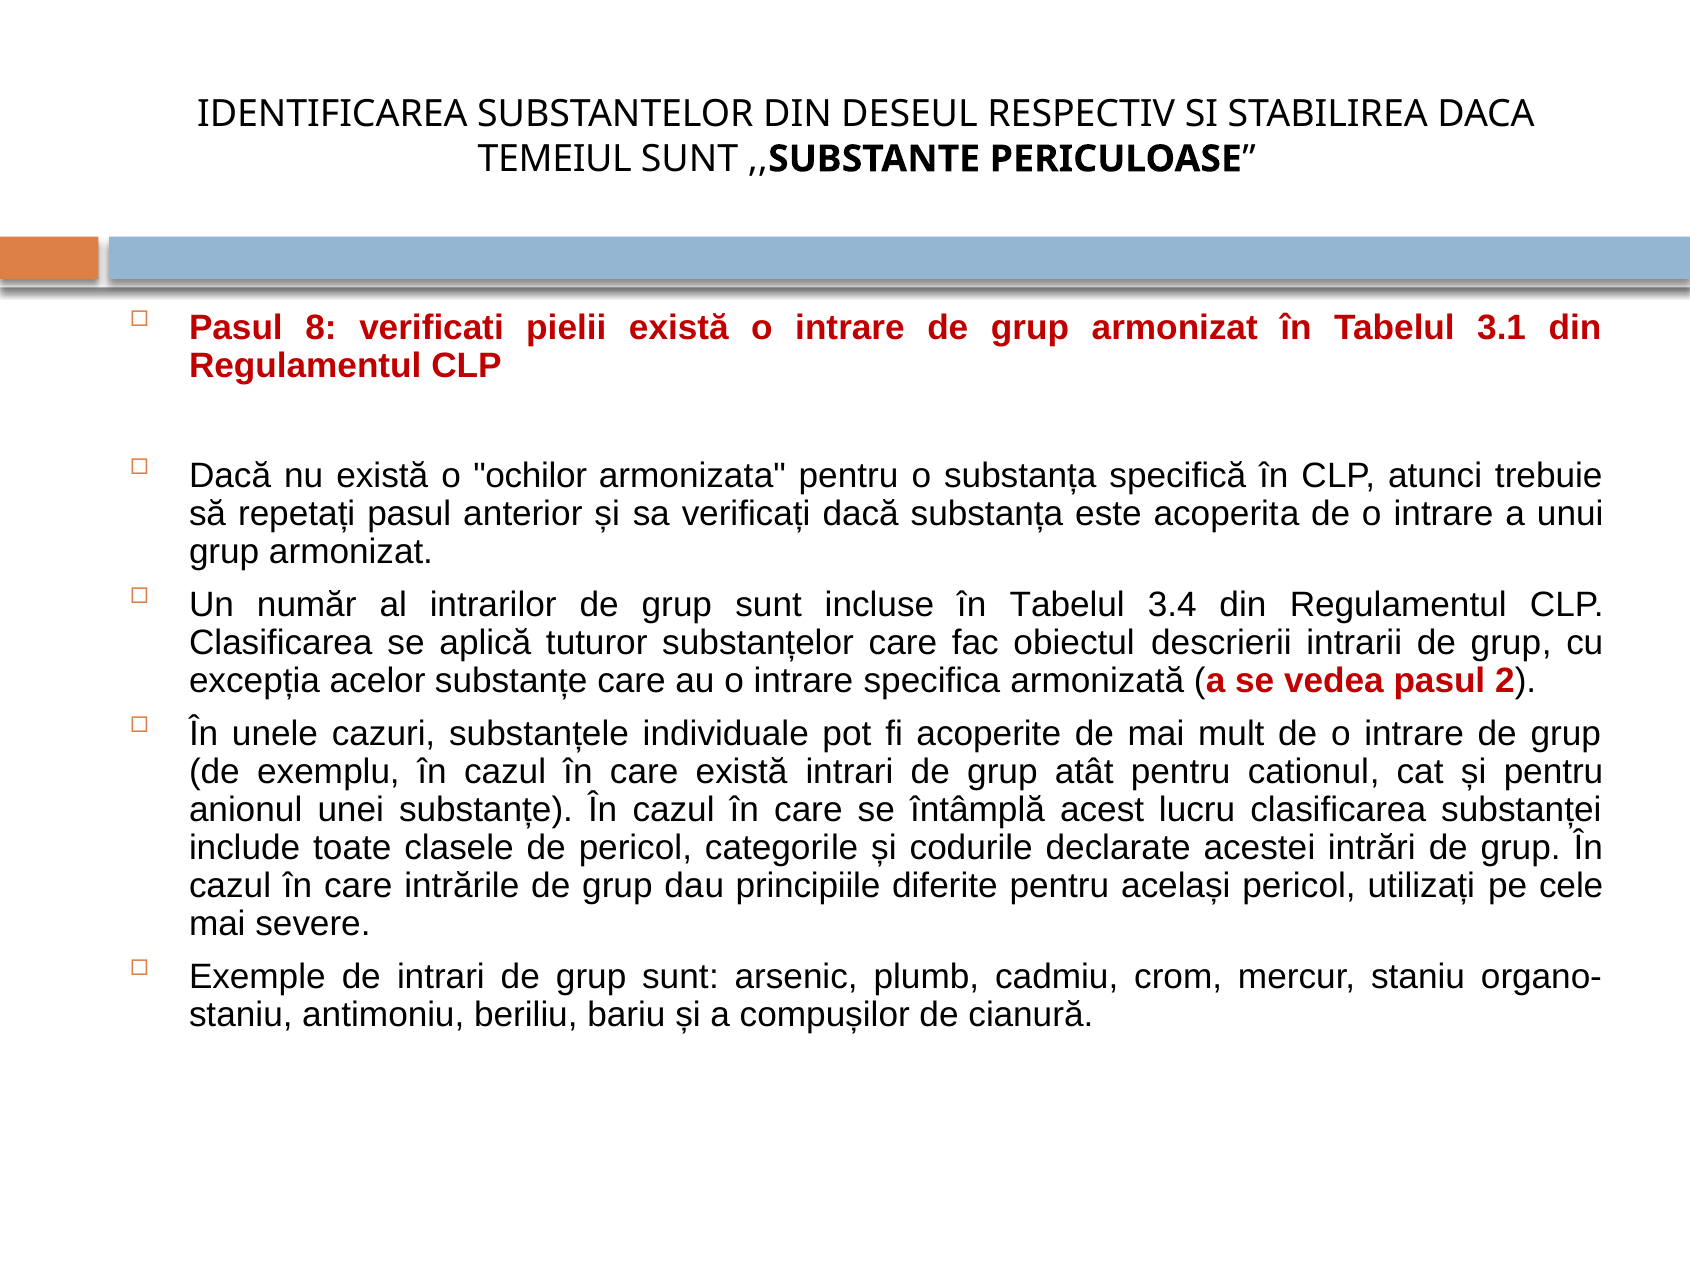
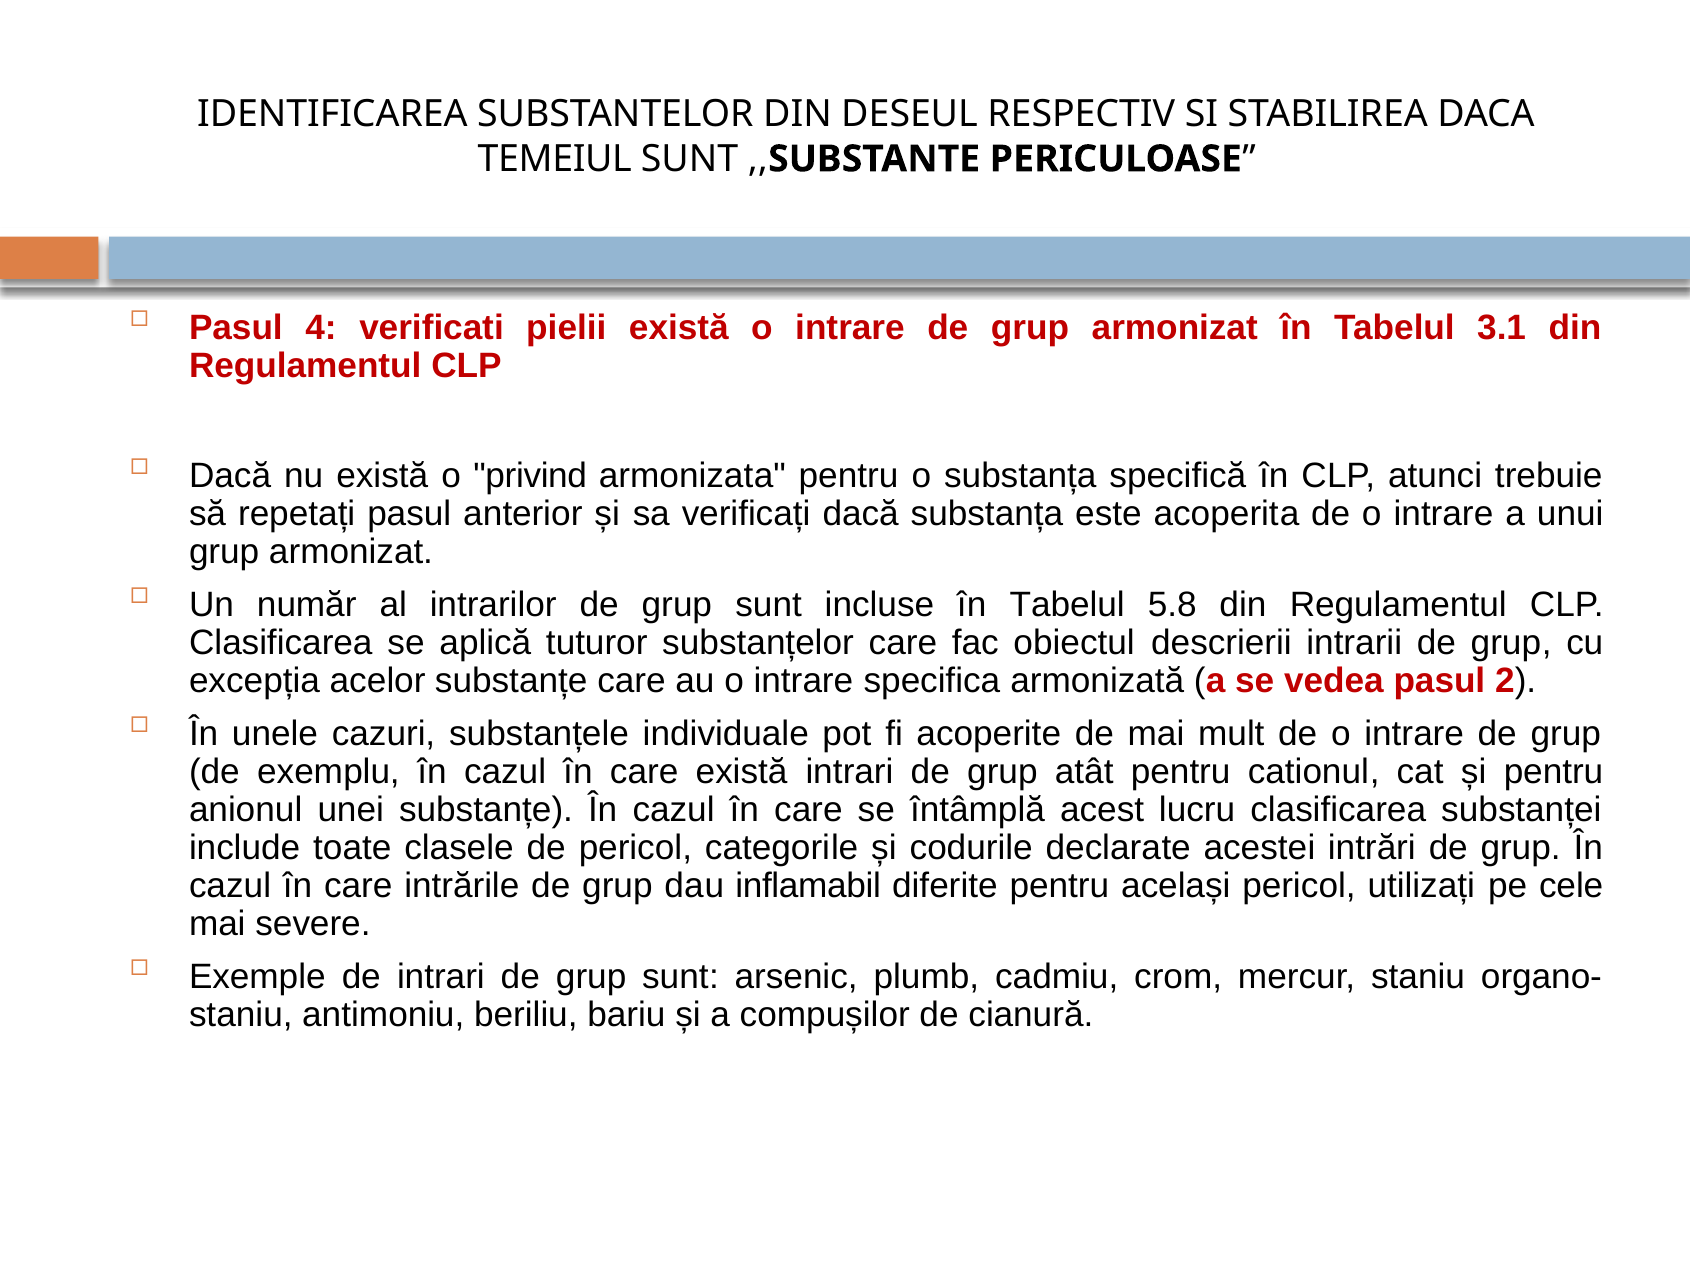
8: 8 -> 4
ochilor: ochilor -> privind
3.4: 3.4 -> 5.8
principiile: principiile -> inflamabil
